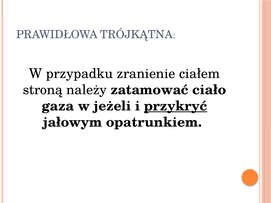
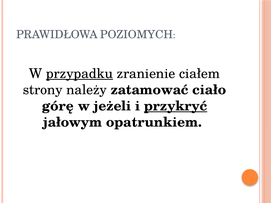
TRÓJKĄTNA: TRÓJKĄTNA -> POZIOMYCH
przypadku underline: none -> present
stroną: stroną -> strony
gaza: gaza -> górę
